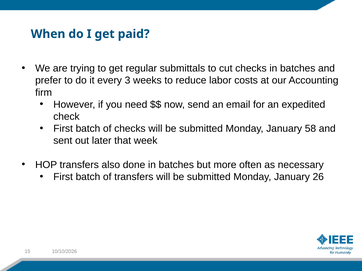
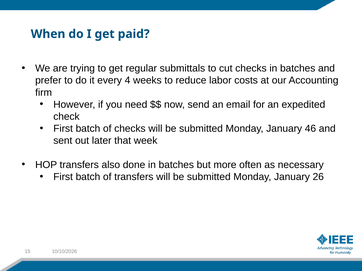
3: 3 -> 4
58: 58 -> 46
